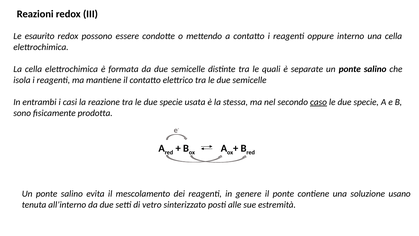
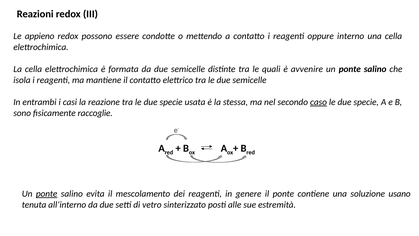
esaurito: esaurito -> appieno
separate: separate -> avvenire
prodotta: prodotta -> raccoglie
ponte at (47, 193) underline: none -> present
